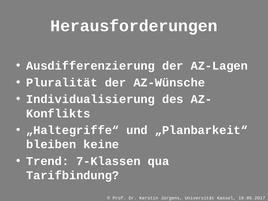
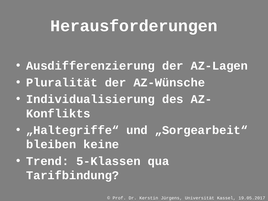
„Planbarkeit“: „Planbarkeit“ -> „Sorgearbeit“
7-Klassen: 7-Klassen -> 5-Klassen
